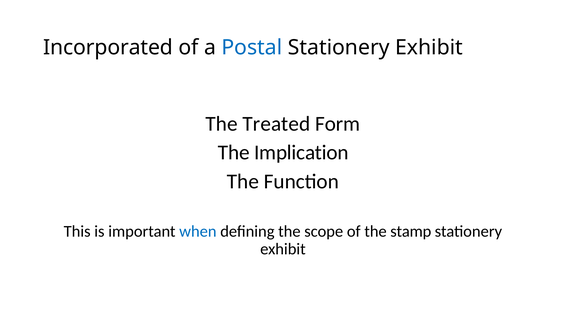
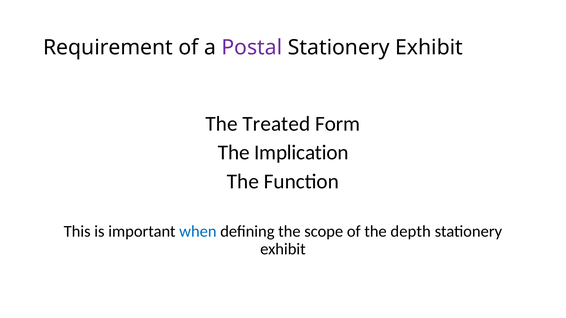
Incorporated: Incorporated -> Requirement
Postal colour: blue -> purple
stamp: stamp -> depth
